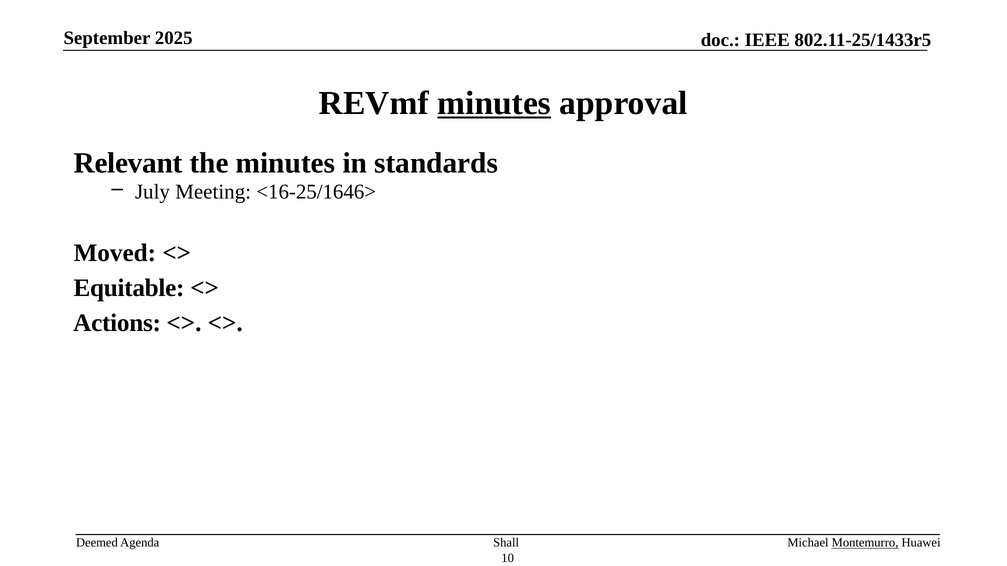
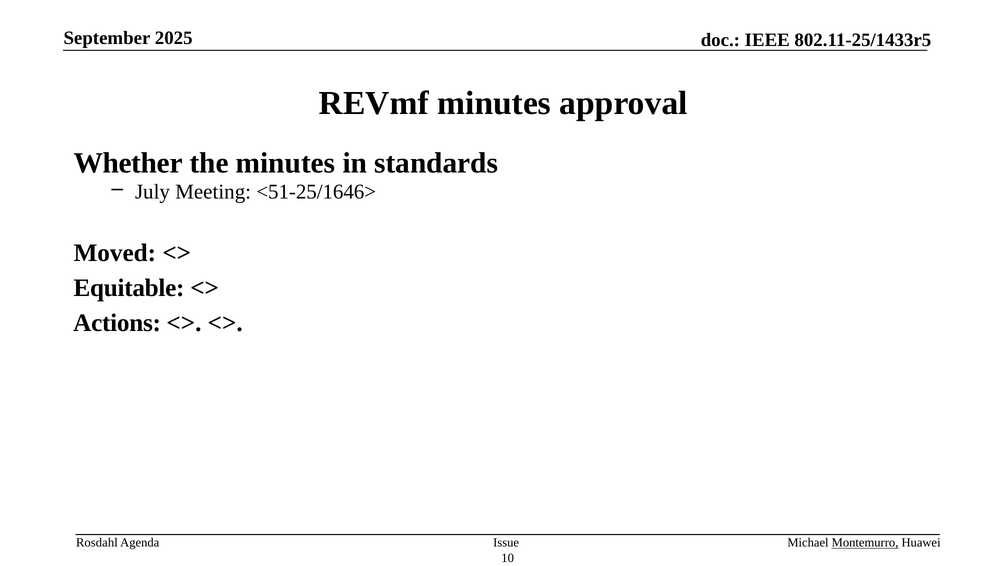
minutes at (494, 103) underline: present -> none
Relevant: Relevant -> Whether
<16-25/1646>: <16-25/1646> -> <51-25/1646>
Deemed: Deemed -> Rosdahl
Shall: Shall -> Issue
